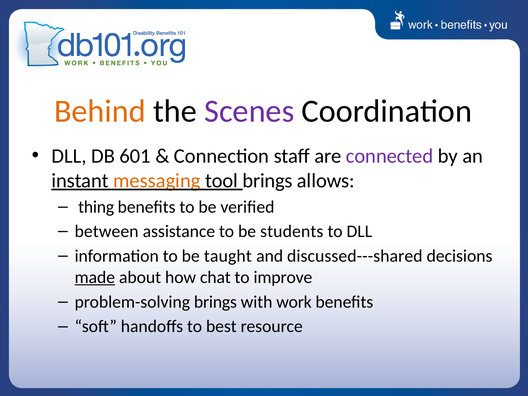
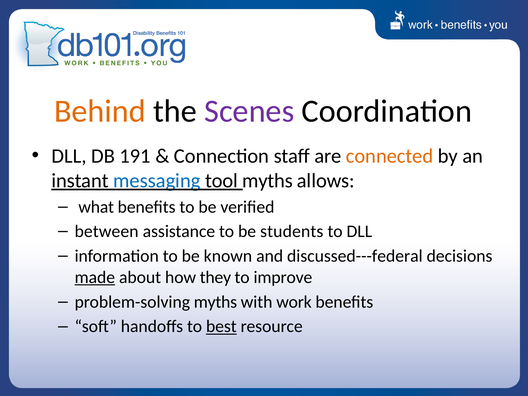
601: 601 -> 191
connected colour: purple -> orange
messaging colour: orange -> blue
tool brings: brings -> myths
thing: thing -> what
taught: taught -> known
discussed---shared: discussed---shared -> discussed---federal
chat: chat -> they
problem-solving brings: brings -> myths
best underline: none -> present
